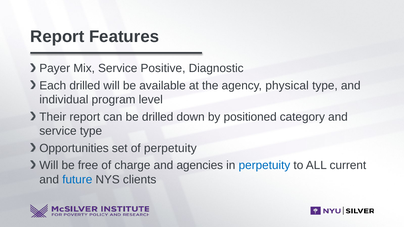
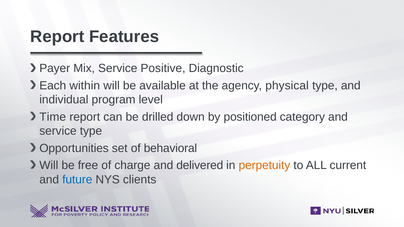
Each drilled: drilled -> within
Their: Their -> Time
of perpetuity: perpetuity -> behavioral
agencies: agencies -> delivered
perpetuity at (264, 166) colour: blue -> orange
